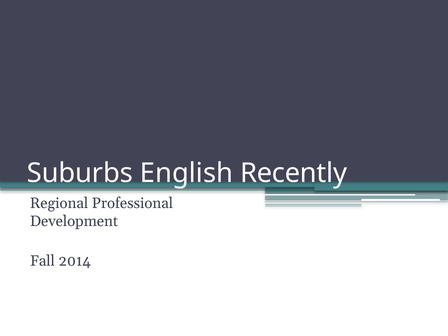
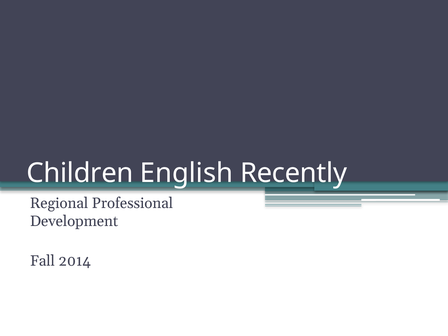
Suburbs: Suburbs -> Children
